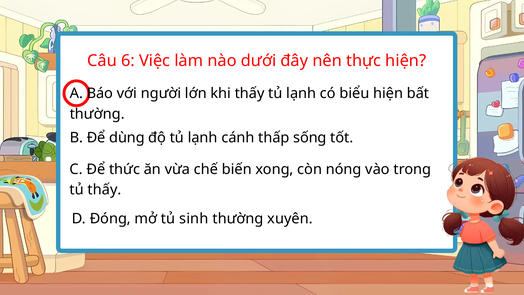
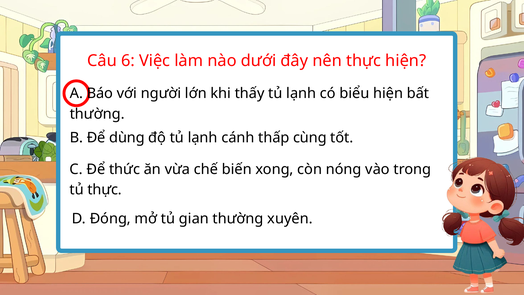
sống: sống -> cùng
tủ thấy: thấy -> thực
sinh: sinh -> gian
